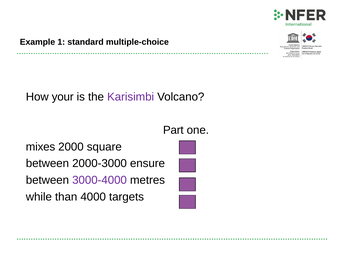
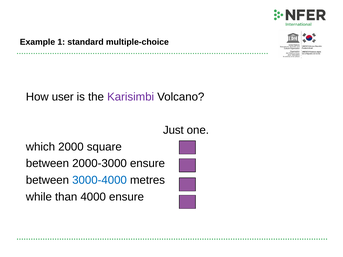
your: your -> user
Part: Part -> Just
mixes: mixes -> which
3000-4000 colour: purple -> blue
4000 targets: targets -> ensure
